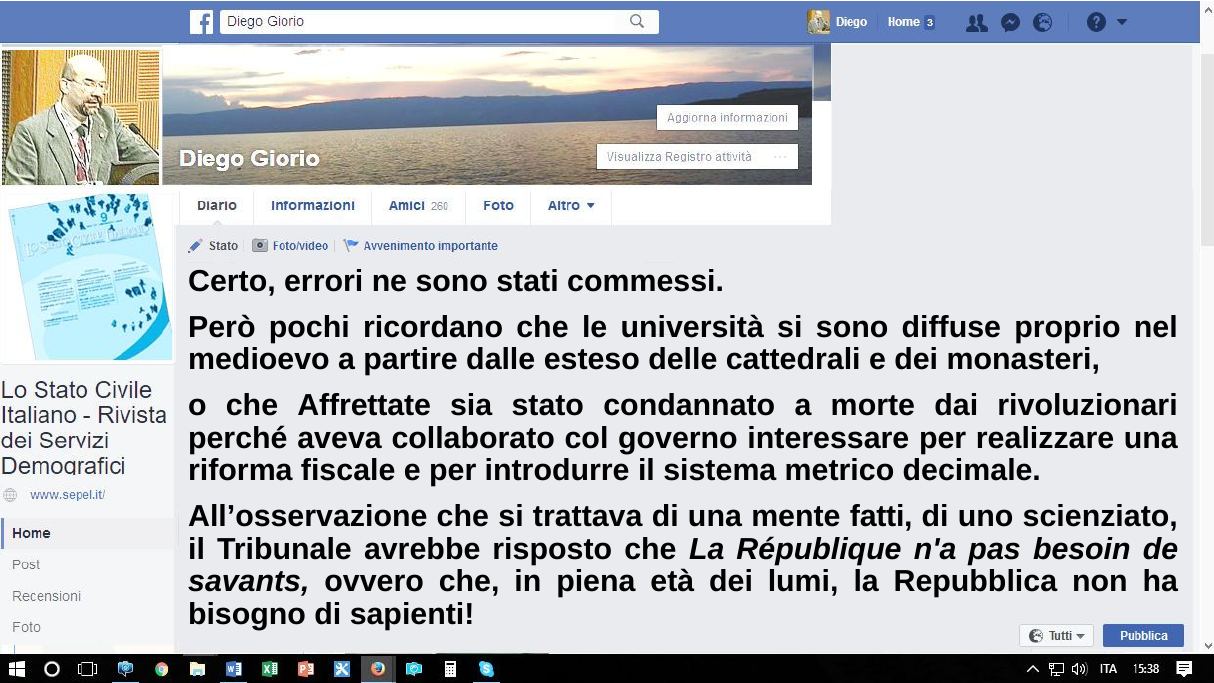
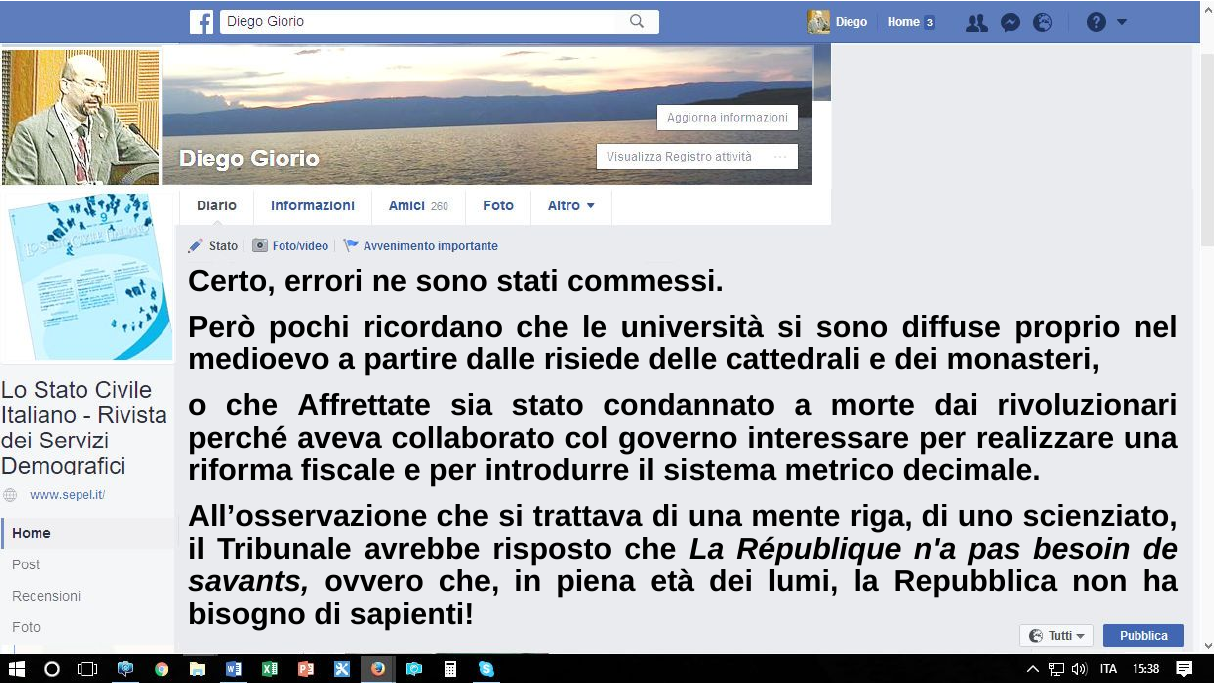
esteso: esteso -> risiede
fatti: fatti -> riga
